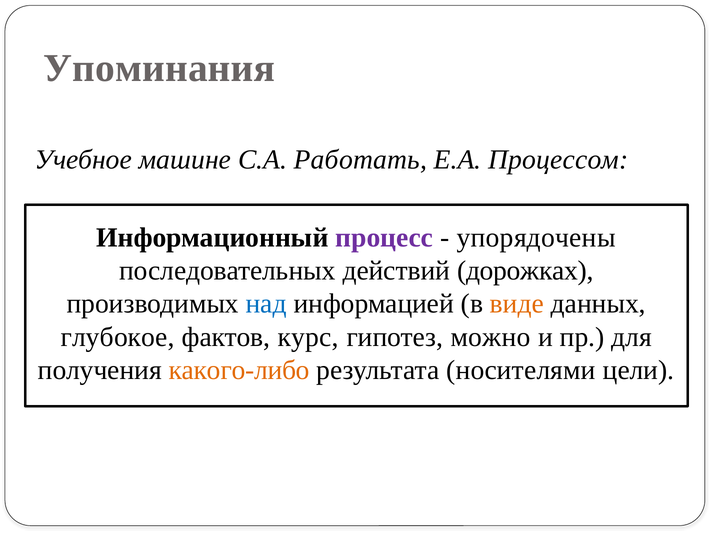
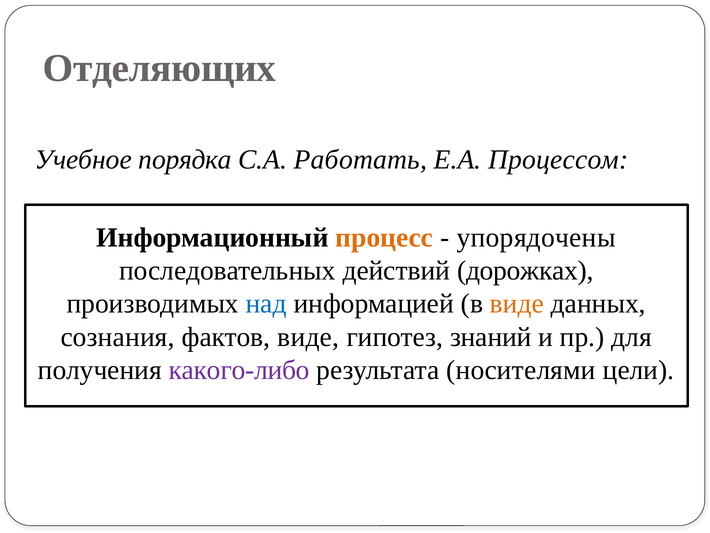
Упоминания: Упоминания -> Отделяющих
машине: машине -> порядка
процесс colour: purple -> orange
глубокое: глубокое -> сознания
фактов курс: курс -> виде
можно: можно -> знаний
какого-либо colour: orange -> purple
